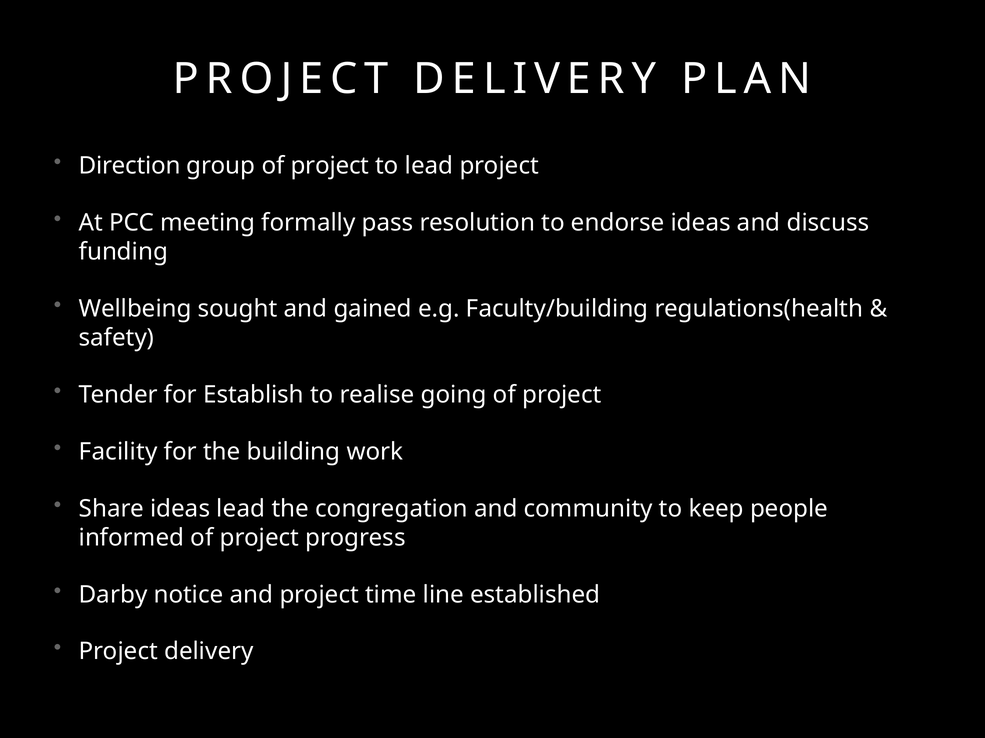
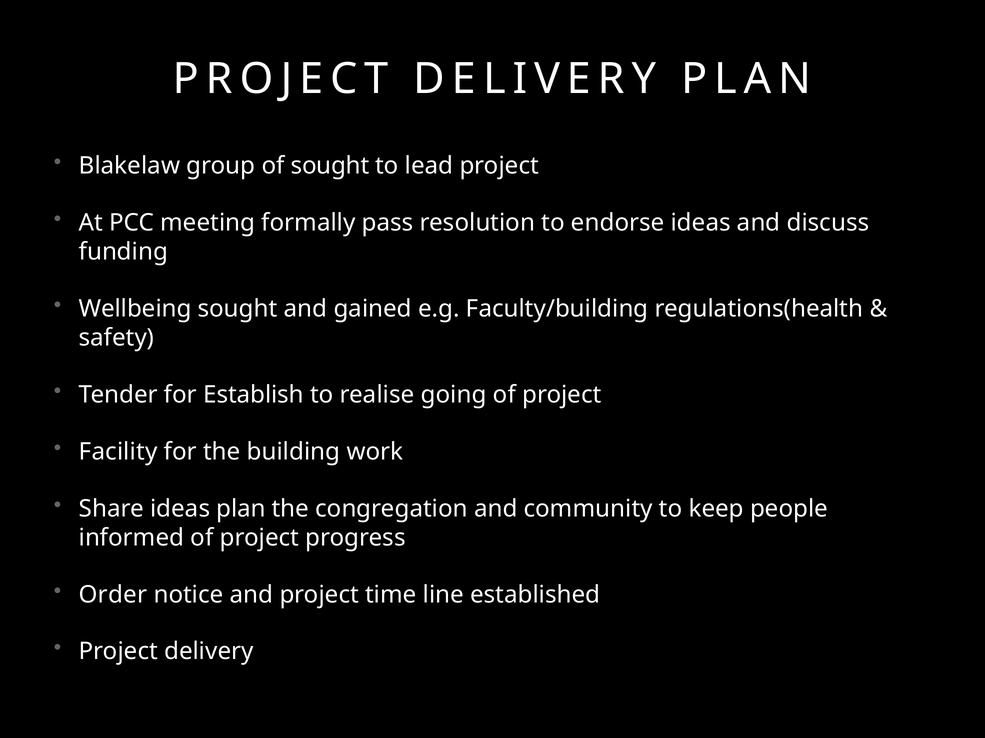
Direction: Direction -> Blakelaw
group of project: project -> sought
ideas lead: lead -> plan
Darby: Darby -> Order
